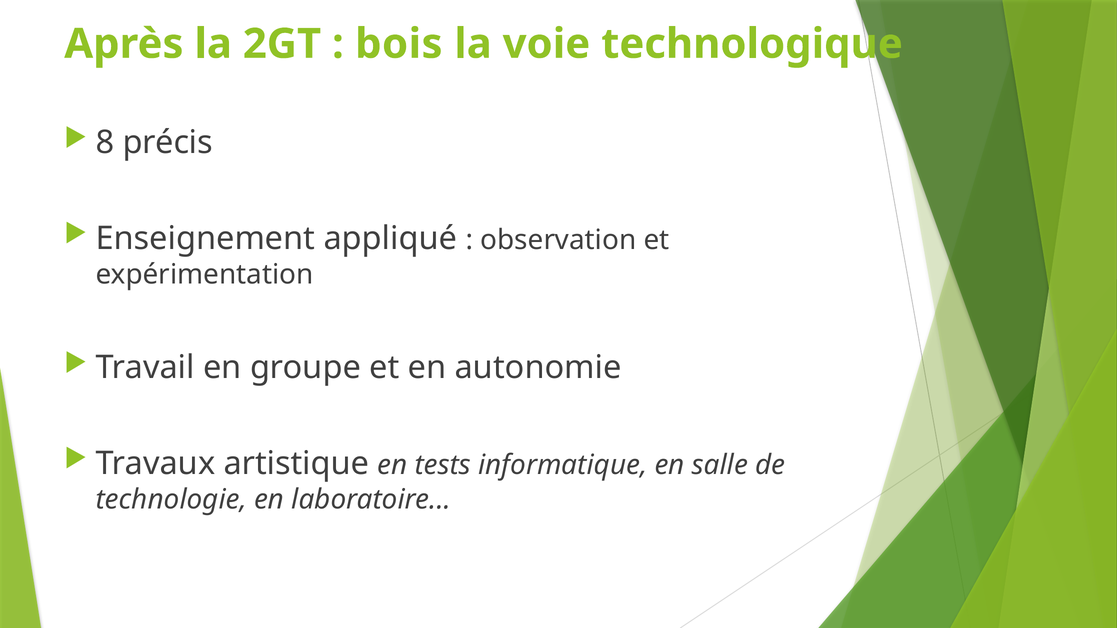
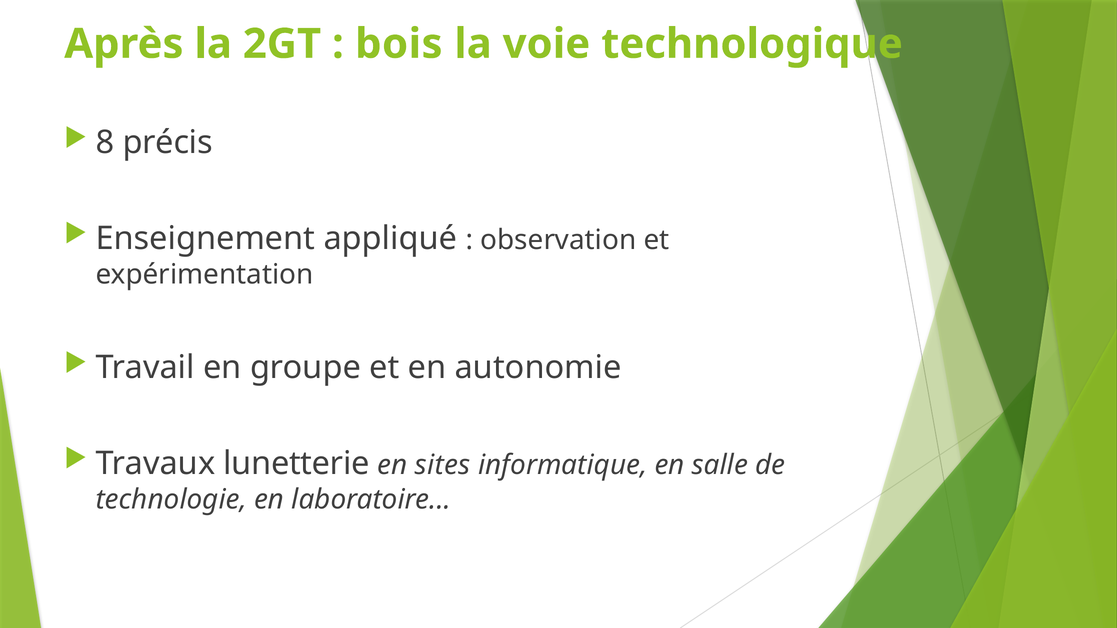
artistique: artistique -> lunetterie
tests: tests -> sites
